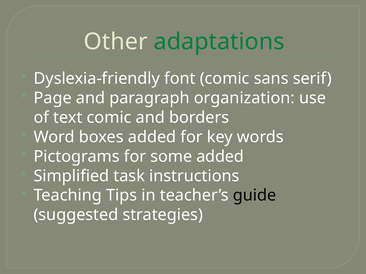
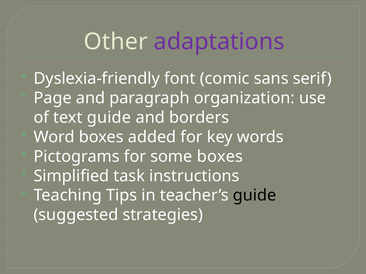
adaptations colour: green -> purple
text comic: comic -> guide
some added: added -> boxes
